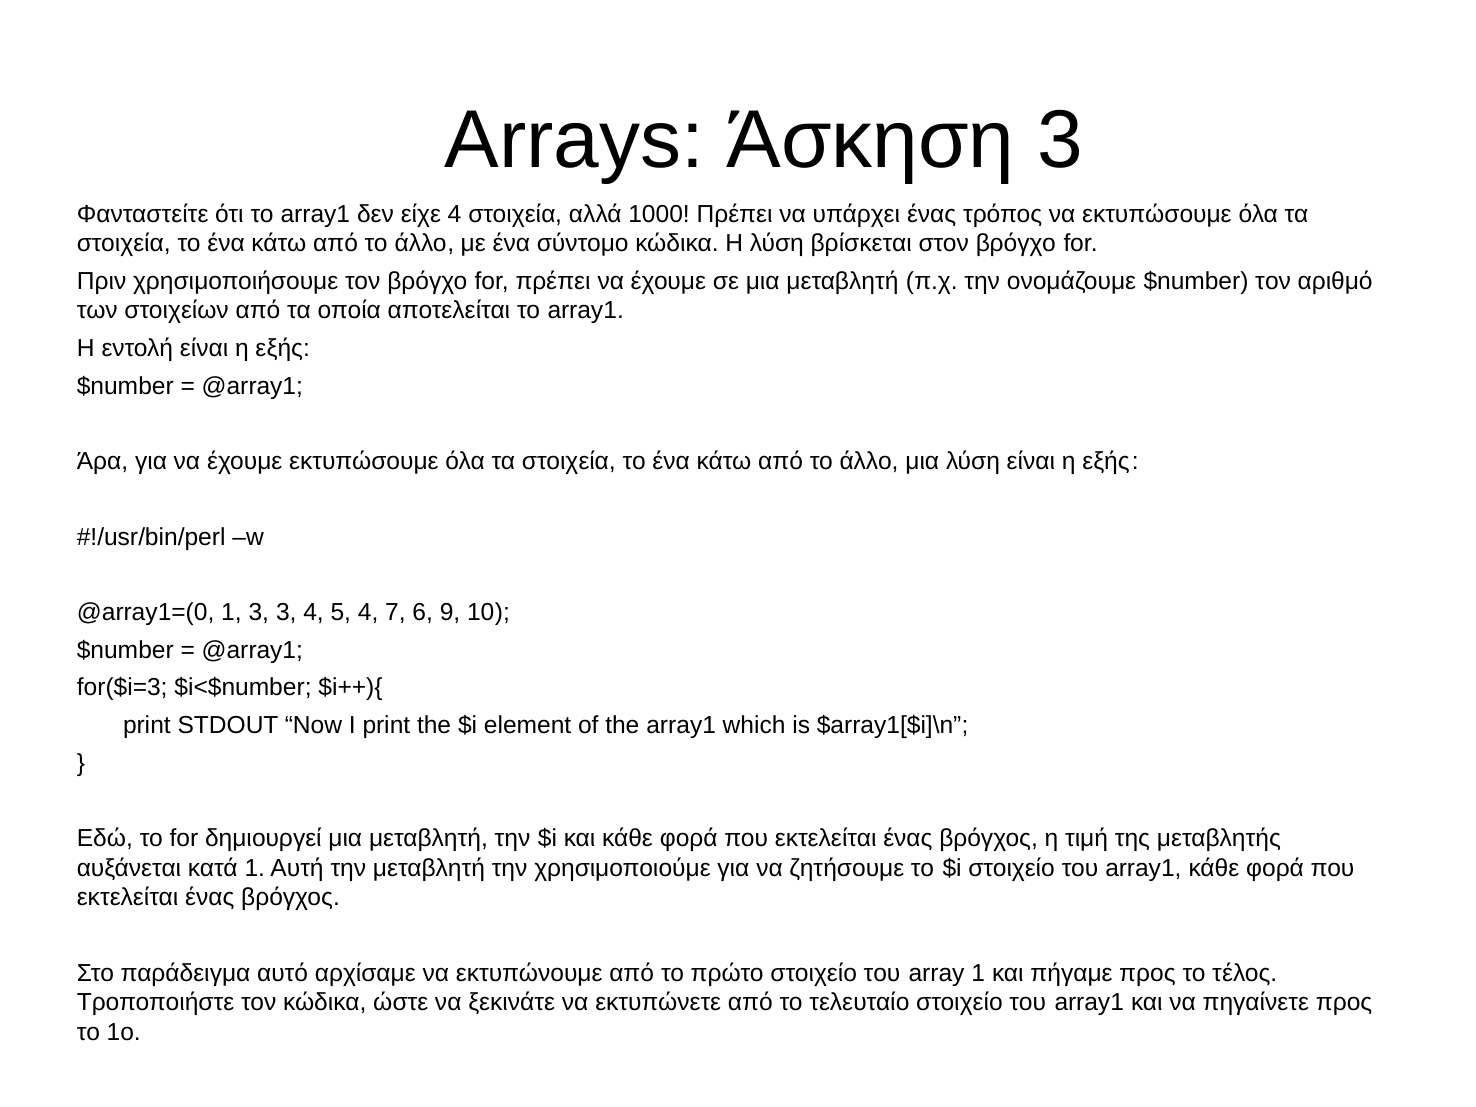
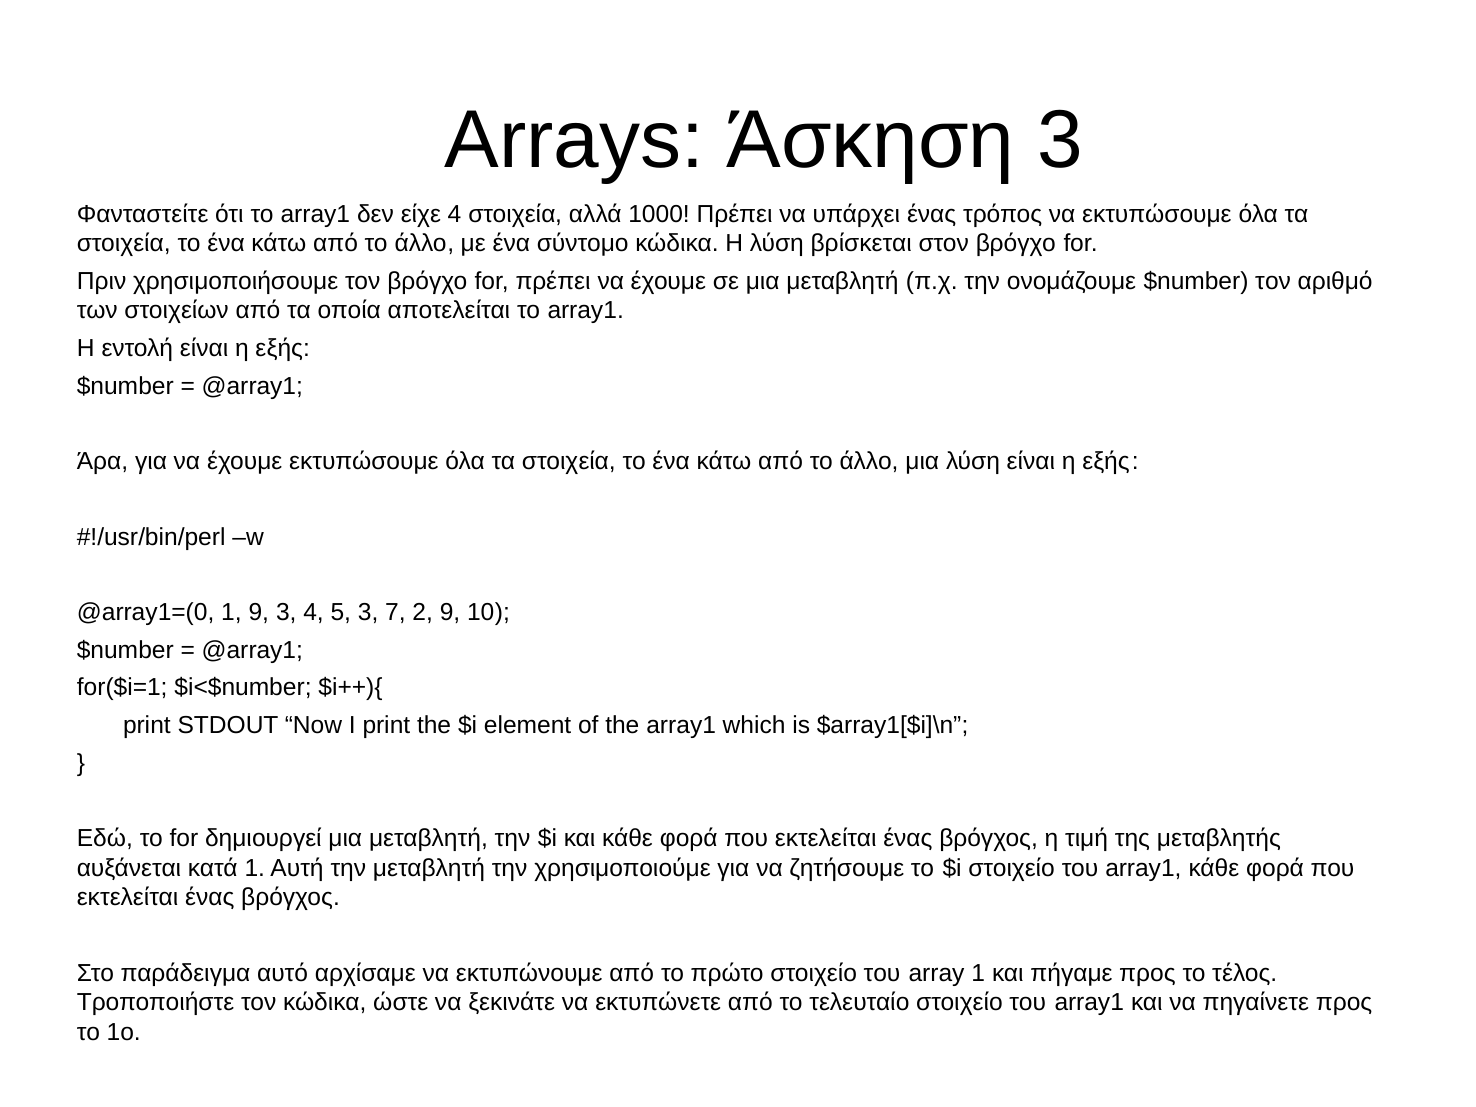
1 3: 3 -> 9
5 4: 4 -> 3
6: 6 -> 2
for($i=3: for($i=3 -> for($i=1
